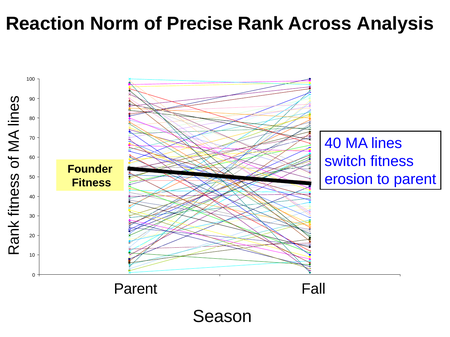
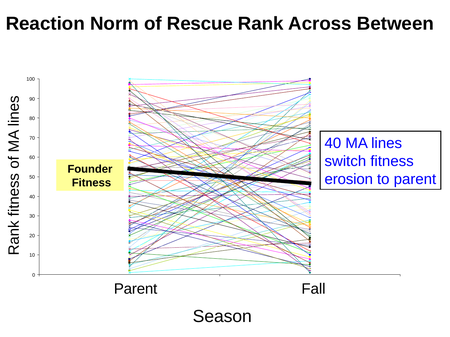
Precise: Precise -> Rescue
Analysis: Analysis -> Between
